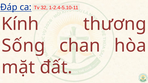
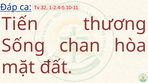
Kính: Kính -> Tiến
